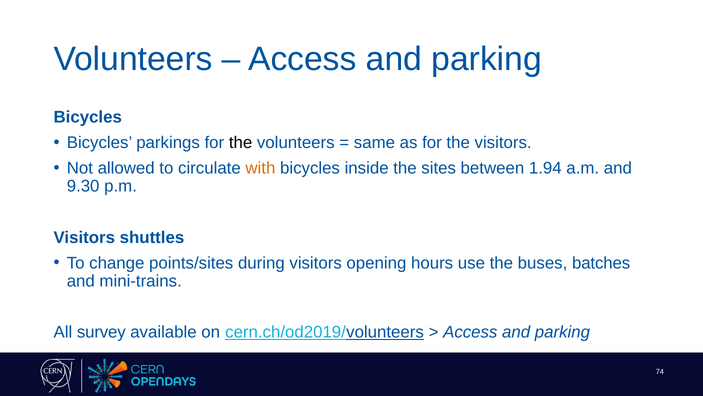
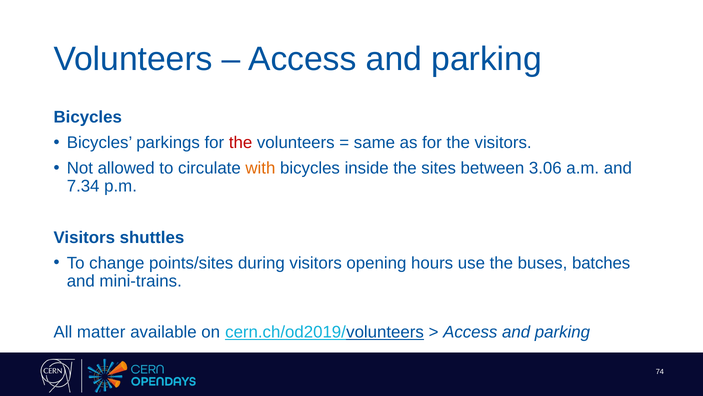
the at (241, 142) colour: black -> red
1.94: 1.94 -> 3.06
9.30: 9.30 -> 7.34
survey: survey -> matter
